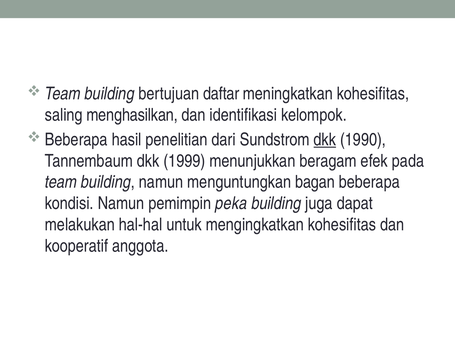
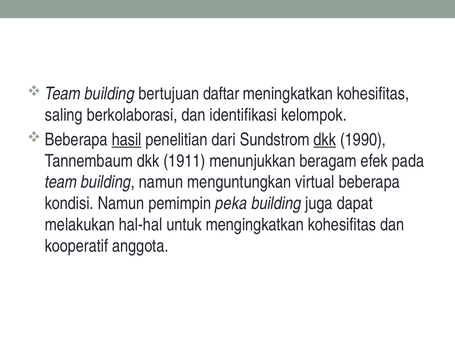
menghasilkan: menghasilkan -> berkolaborasi
hasil underline: none -> present
1999: 1999 -> 1911
bagan: bagan -> virtual
